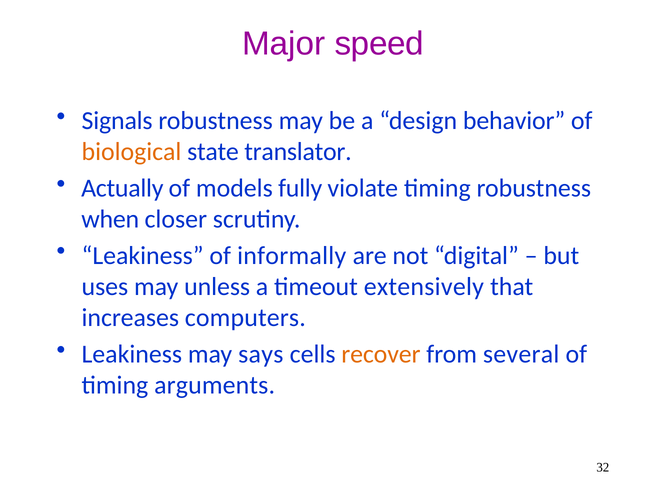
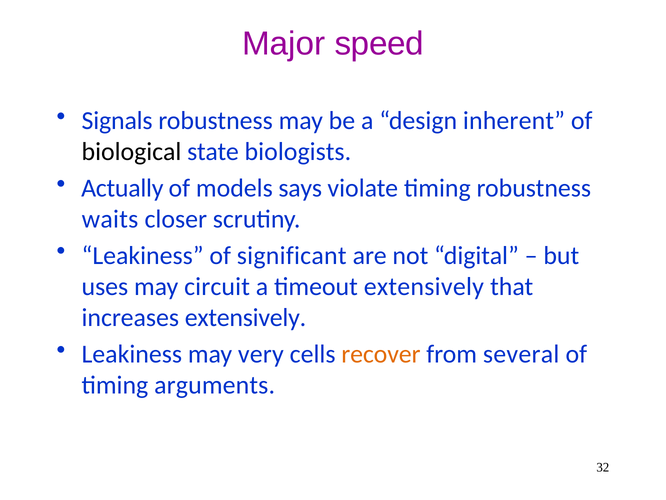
behavior: behavior -> inherent
biological colour: orange -> black
translator: translator -> biologists
fully: fully -> says
when: when -> waits
informally: informally -> significant
unless: unless -> circuit
increases computers: computers -> extensively
says: says -> very
